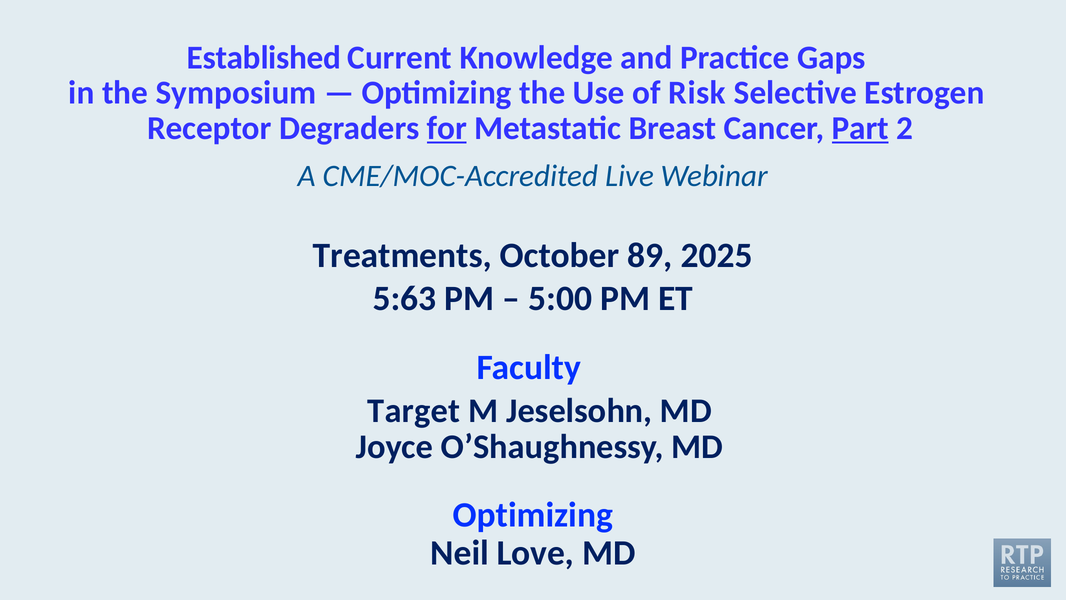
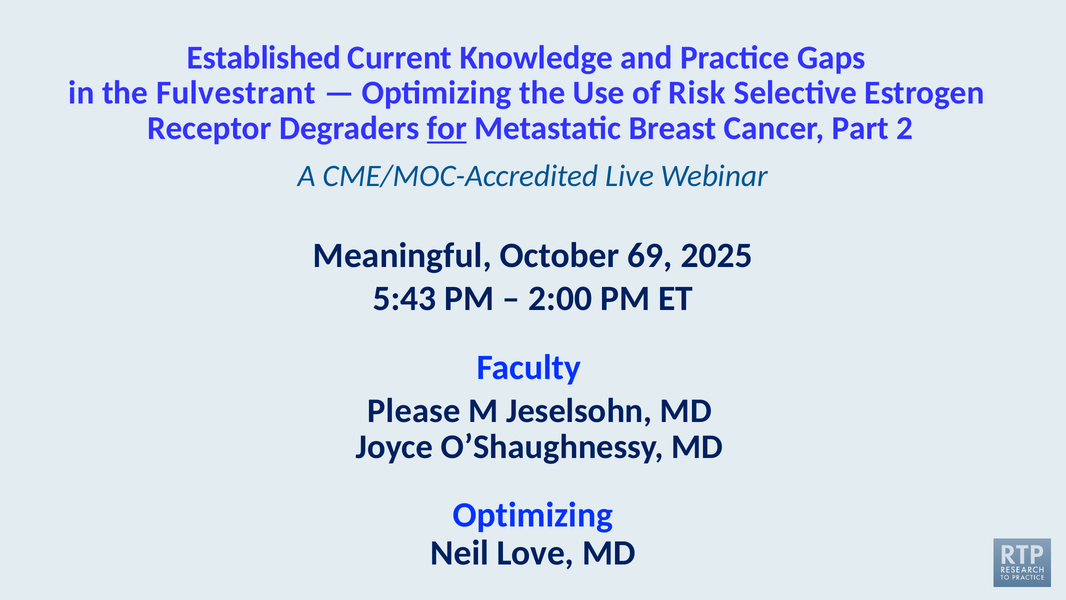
Symposium: Symposium -> Fulvestrant
Part underline: present -> none
Treatments: Treatments -> Meaningful
89: 89 -> 69
5:63: 5:63 -> 5:43
5:00: 5:00 -> 2:00
Target: Target -> Please
